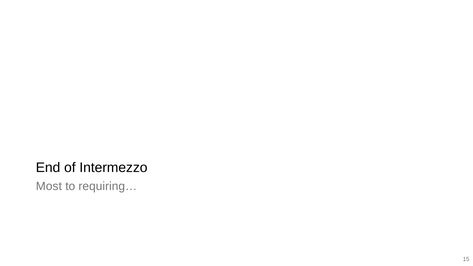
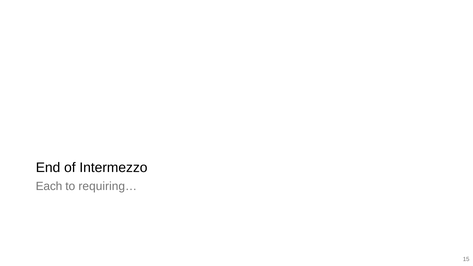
Most: Most -> Each
